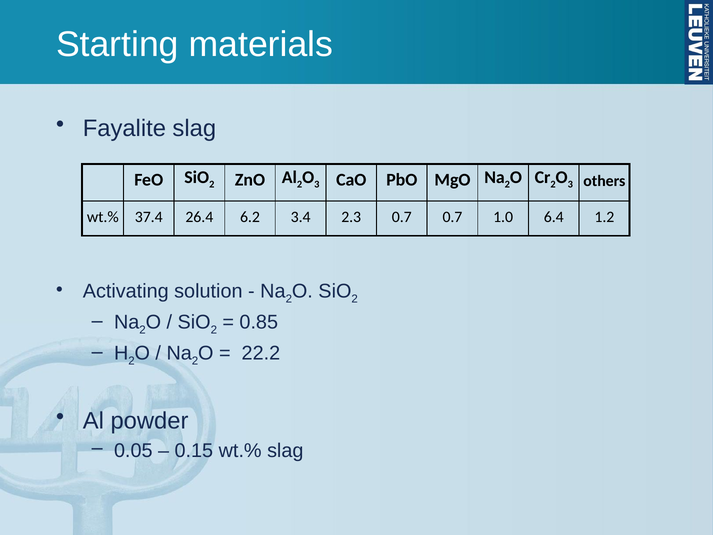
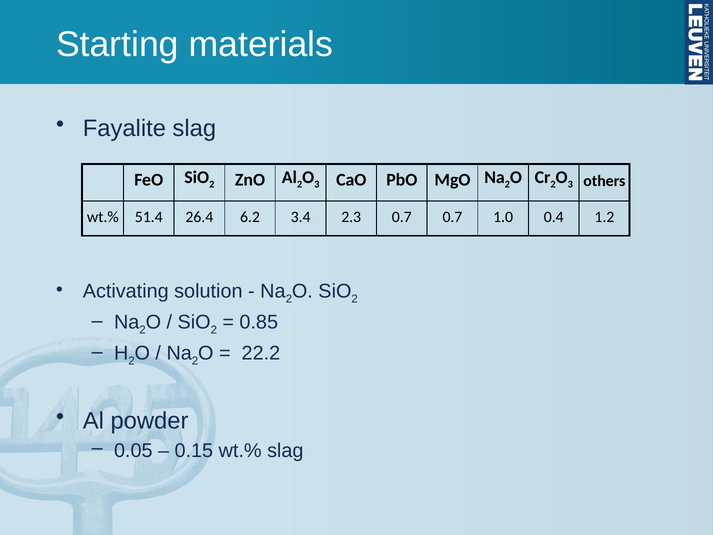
37.4: 37.4 -> 51.4
6.4: 6.4 -> 0.4
